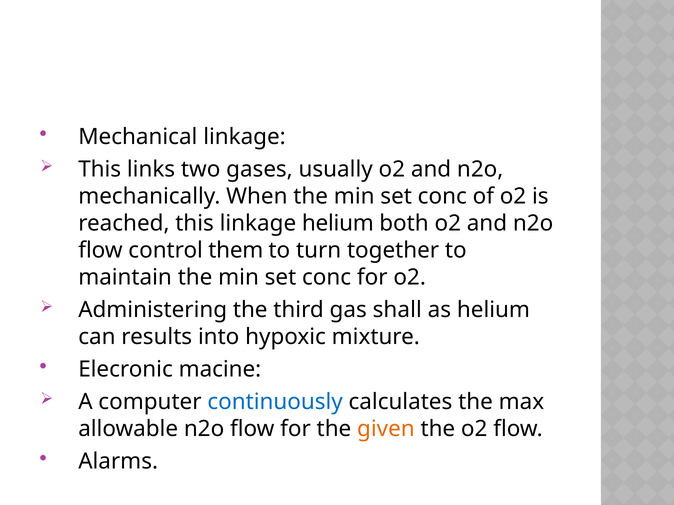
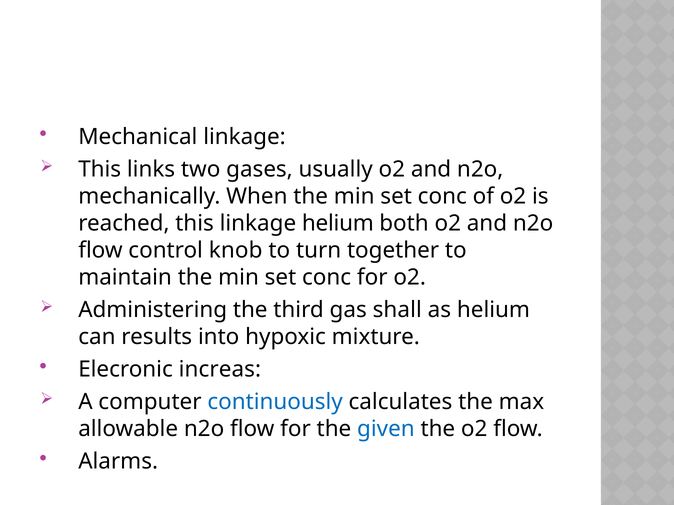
them: them -> knob
macine: macine -> increas
given colour: orange -> blue
